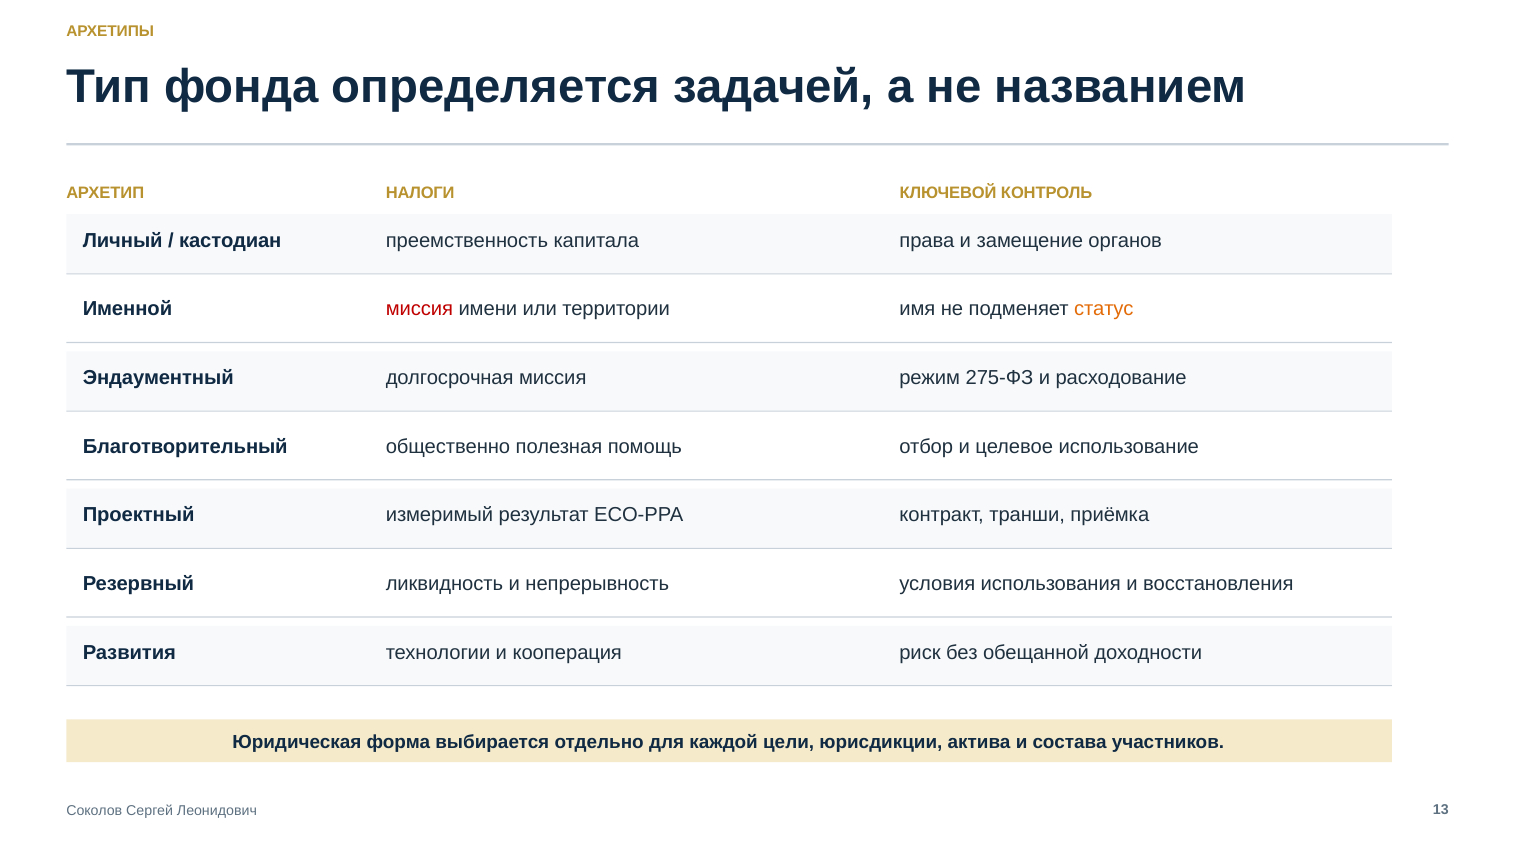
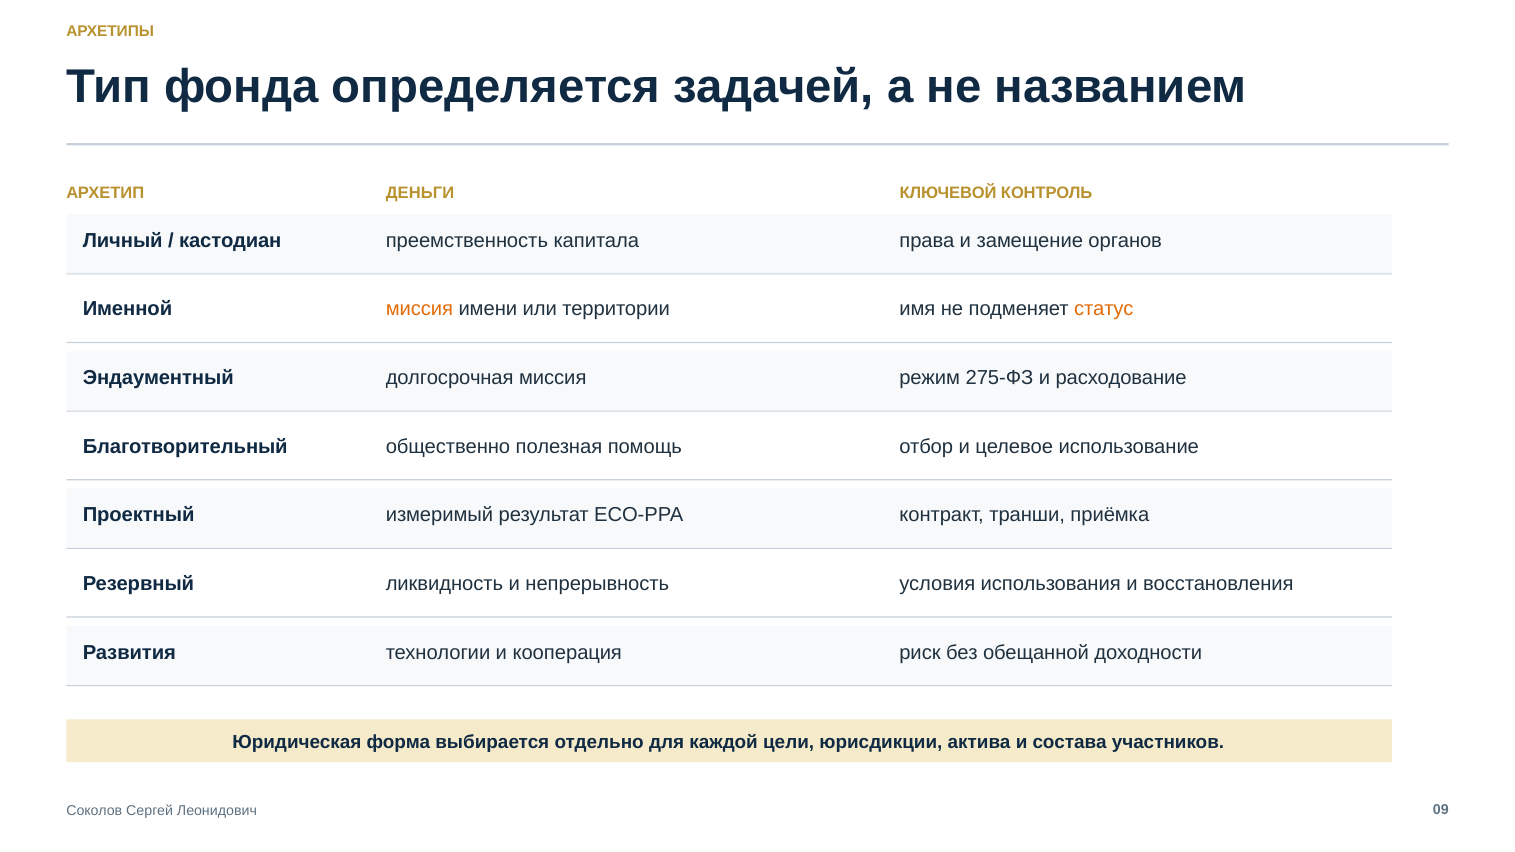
НАЛОГИ: НАЛОГИ -> ДЕНЬГИ
миссия at (419, 309) colour: red -> orange
13: 13 -> 09
